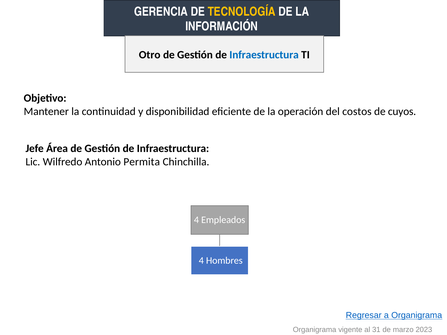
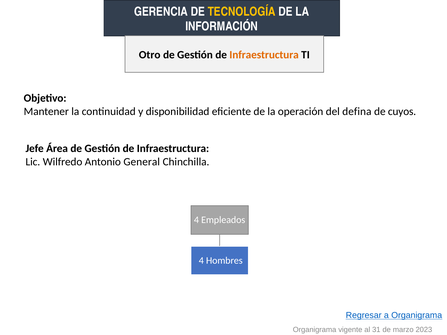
Infraestructura at (264, 55) colour: blue -> orange
costos: costos -> defina
Permita: Permita -> General
